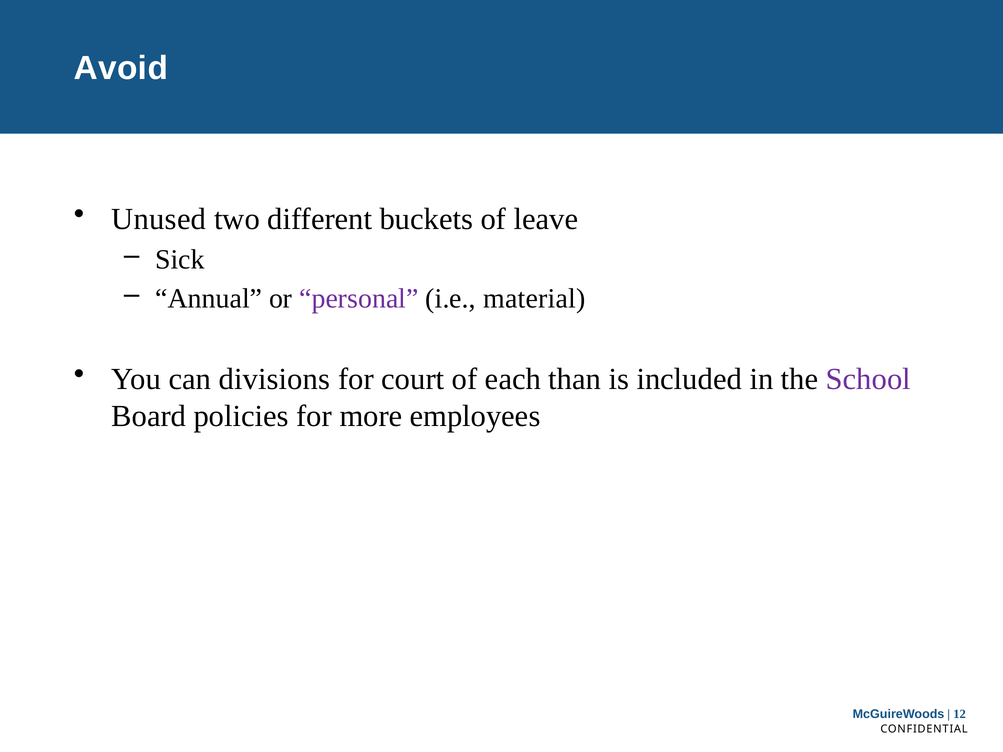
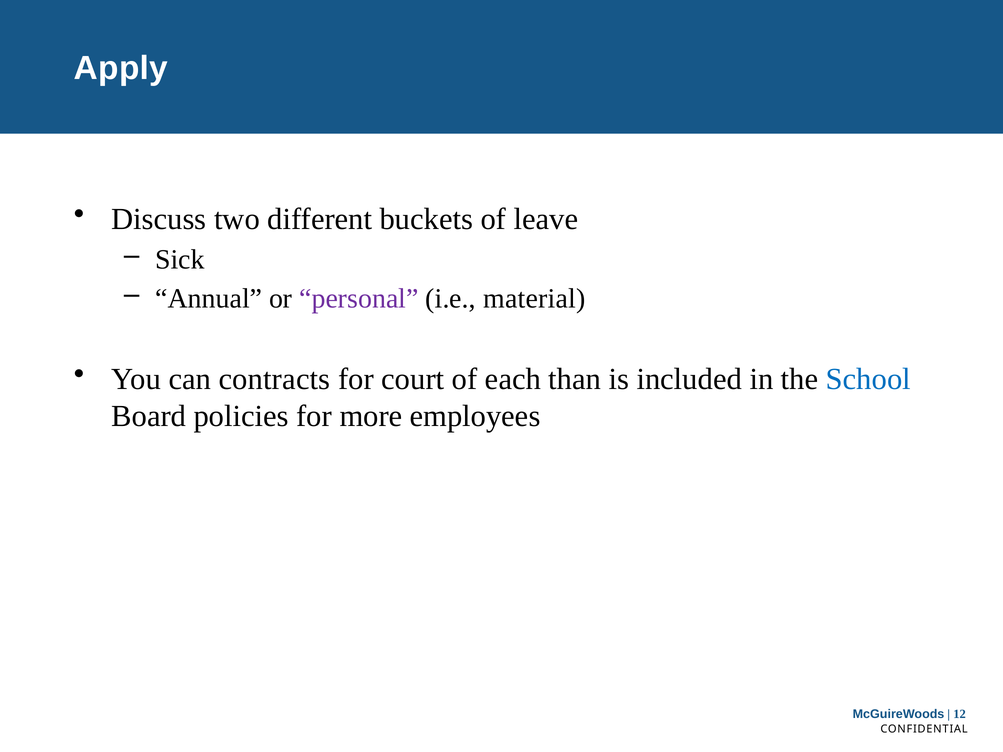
Avoid: Avoid -> Apply
Unused: Unused -> Discuss
divisions: divisions -> contracts
School colour: purple -> blue
